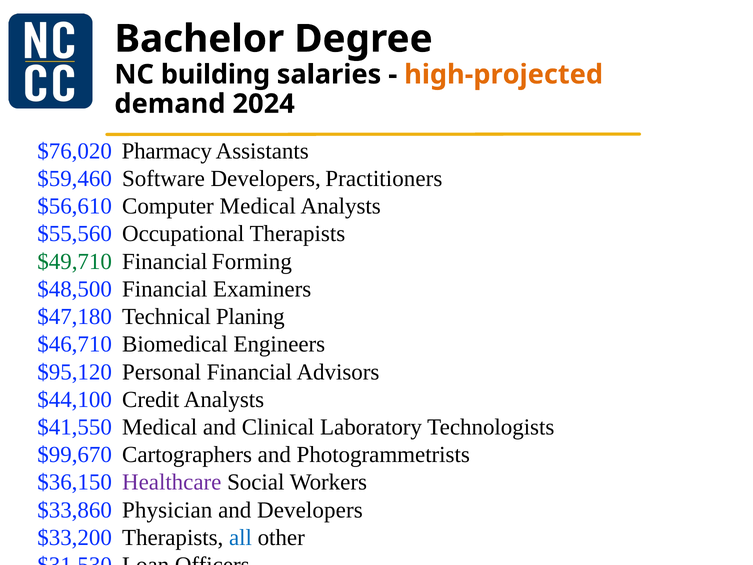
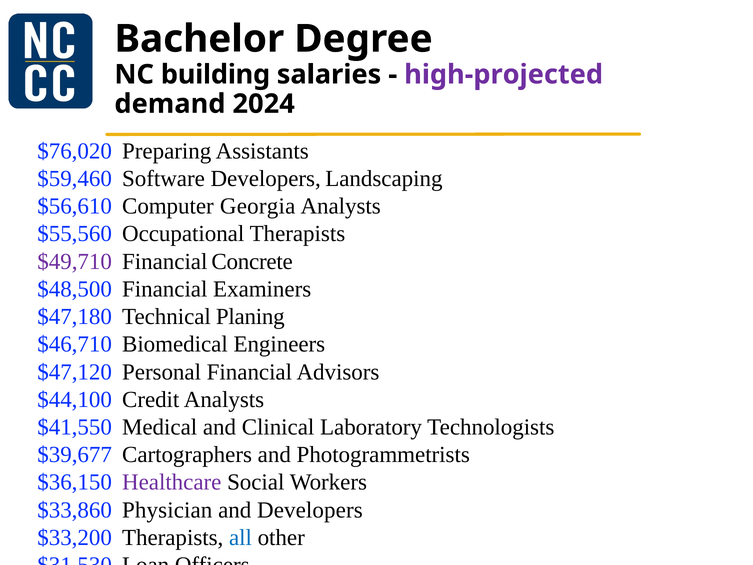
high-projected colour: orange -> purple
Pharmacy: Pharmacy -> Preparing
Practitioners: Practitioners -> Landscaping
Computer Medical: Medical -> Georgia
$49,710 colour: green -> purple
Forming: Forming -> Concrete
$95,120: $95,120 -> $47,120
$99,670: $99,670 -> $39,677
